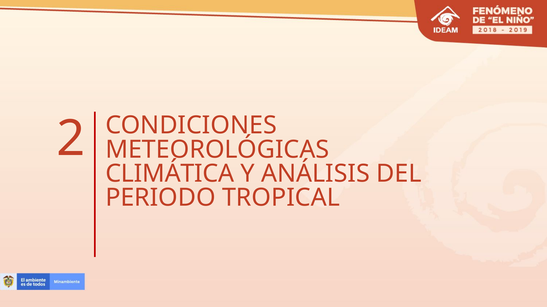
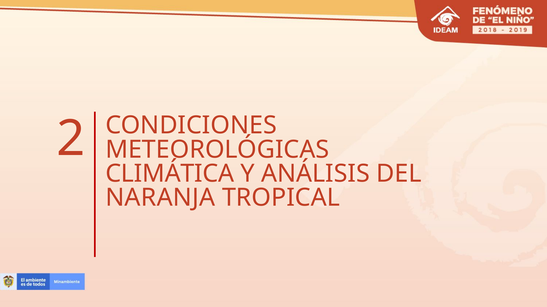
PERIODO: PERIODO -> NARANJA
